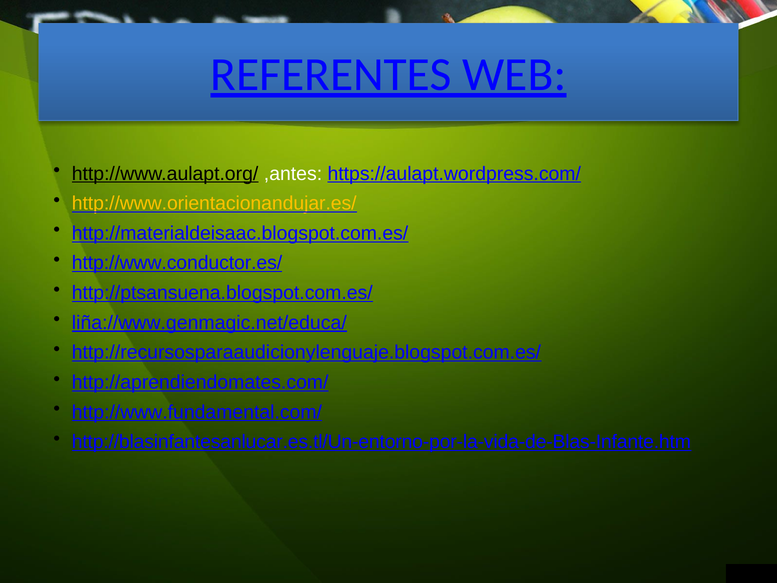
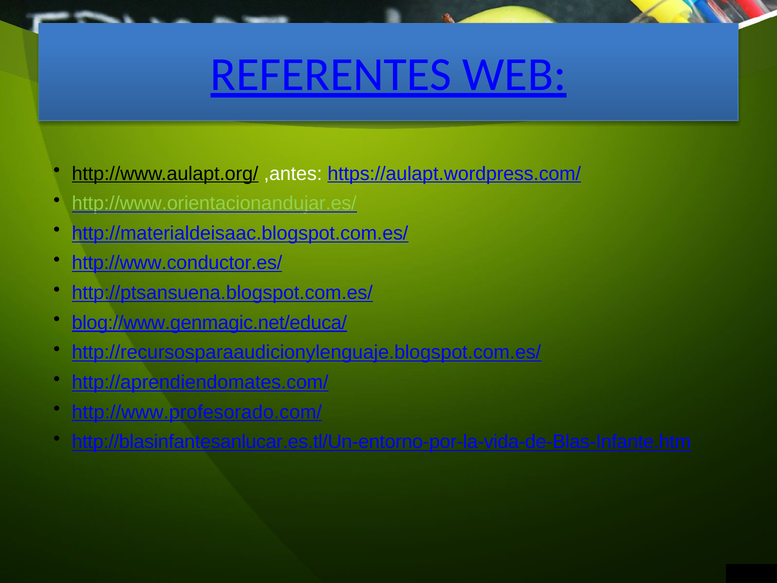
http://www.orientacionandujar.es/ colour: yellow -> light green
liña://www.genmagic.net/educa/: liña://www.genmagic.net/educa/ -> blog://www.genmagic.net/educa/
http://www.fundamental.com/: http://www.fundamental.com/ -> http://www.profesorado.com/
